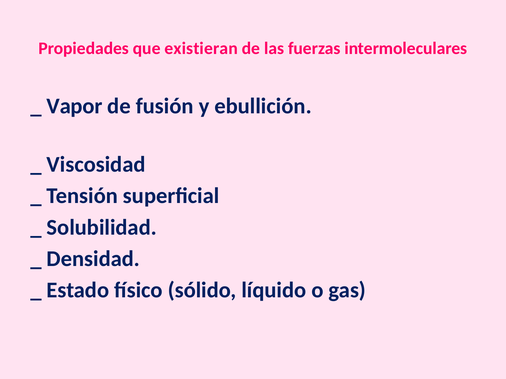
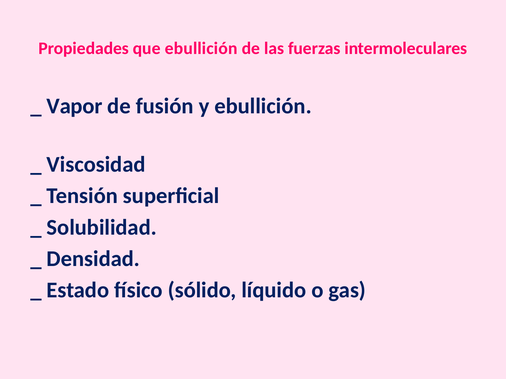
que existieran: existieran -> ebullición
